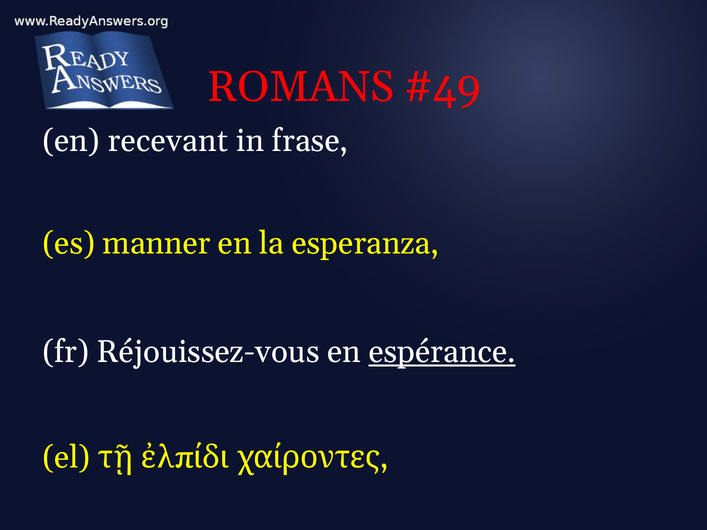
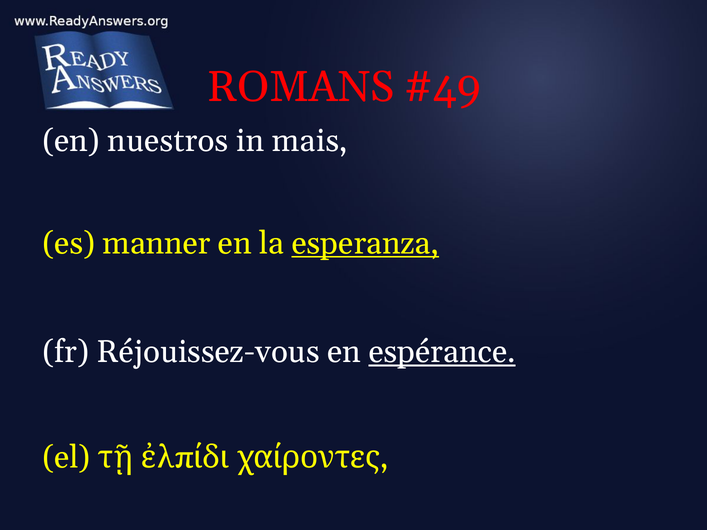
recevant: recevant -> nuestros
frase: frase -> mais
esperanza underline: none -> present
